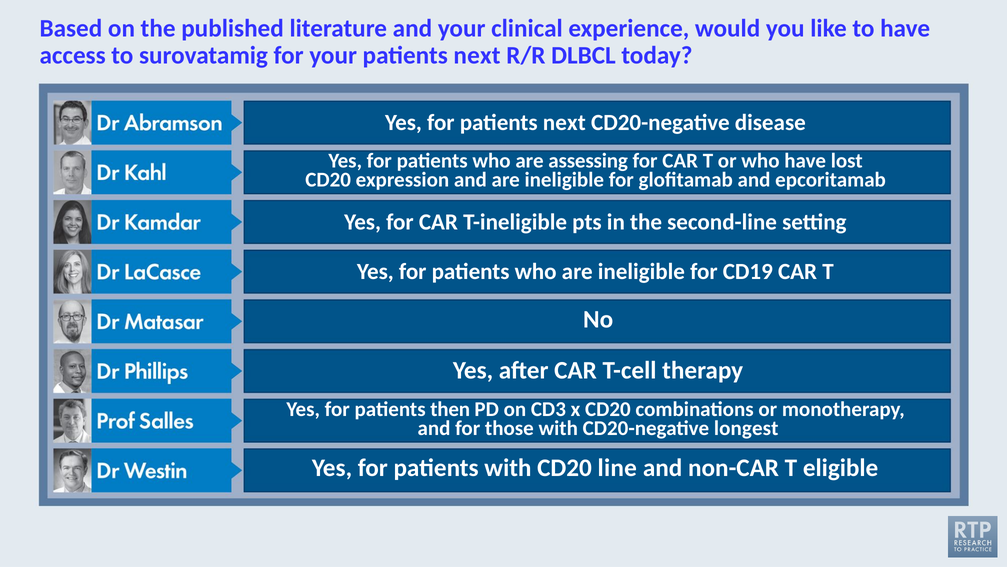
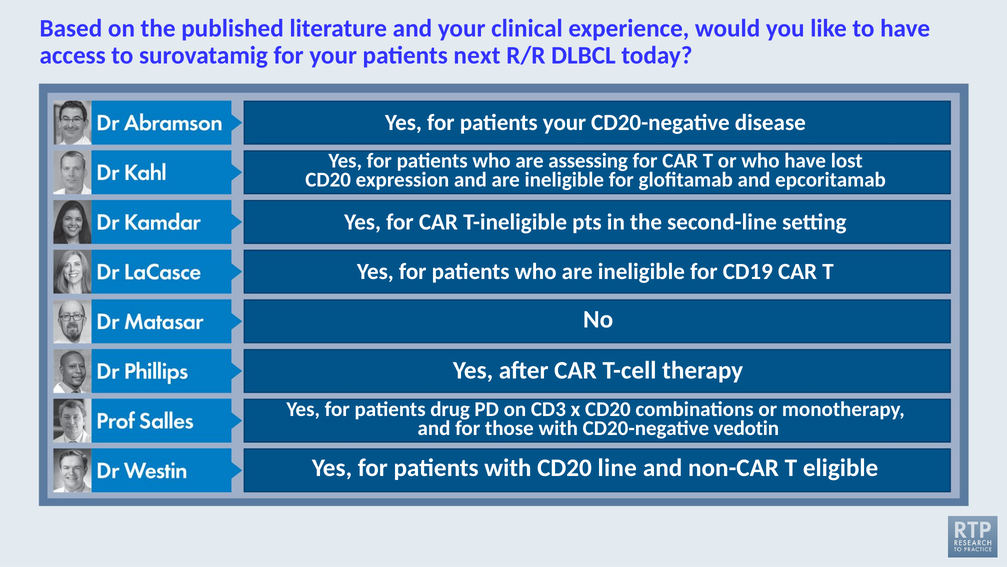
for patients next: next -> your
then: then -> drug
longest: longest -> vedotin
